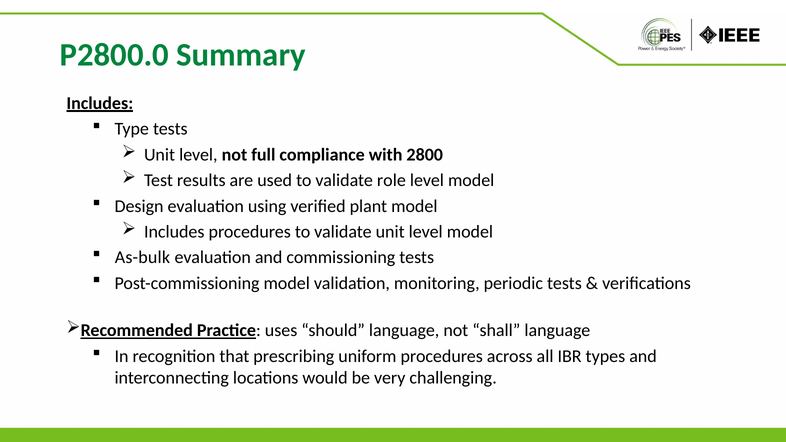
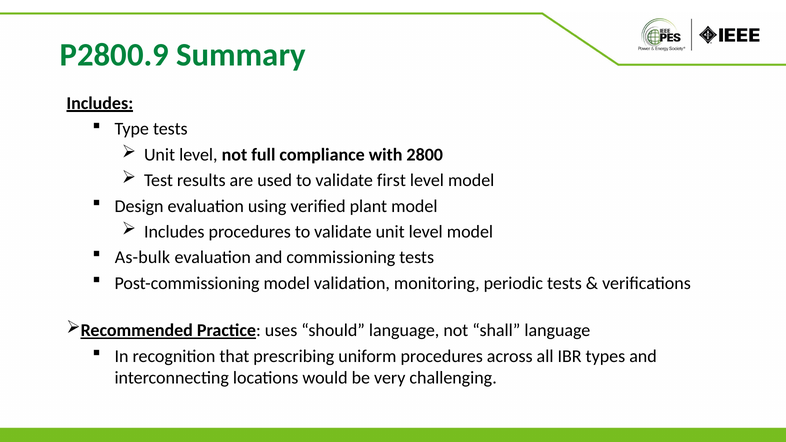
P2800.0: P2800.0 -> P2800.9
role: role -> first
